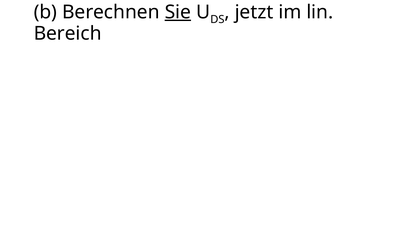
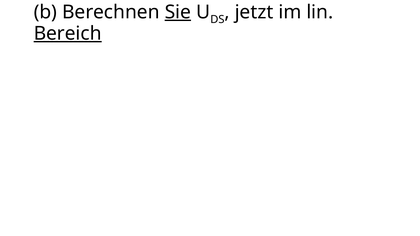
Bereich underline: none -> present
